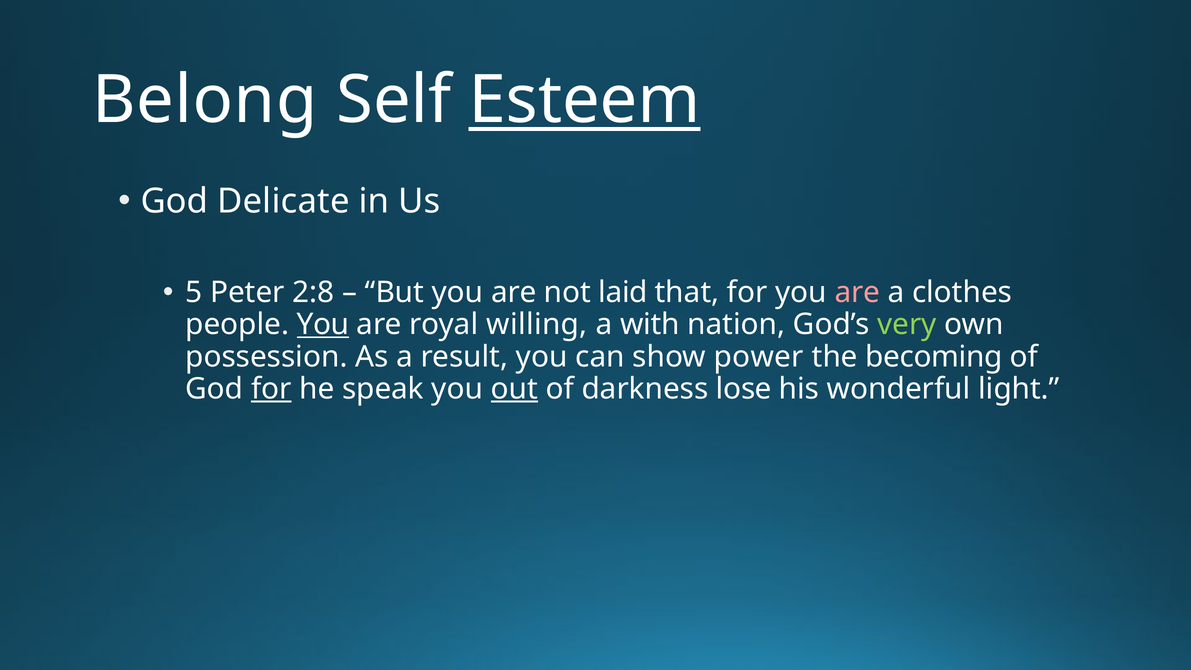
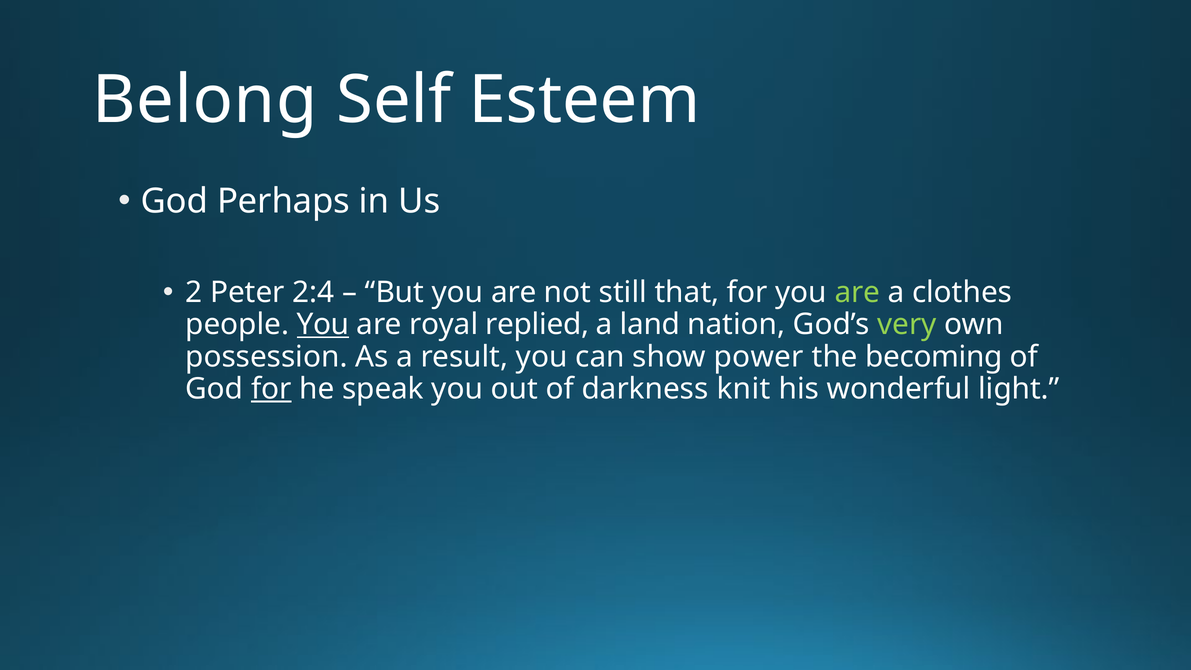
Esteem underline: present -> none
Delicate: Delicate -> Perhaps
5: 5 -> 2
2:8: 2:8 -> 2:4
laid: laid -> still
are at (857, 292) colour: pink -> light green
willing: willing -> replied
with: with -> land
out underline: present -> none
lose: lose -> knit
